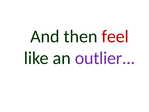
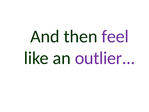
feel colour: red -> purple
